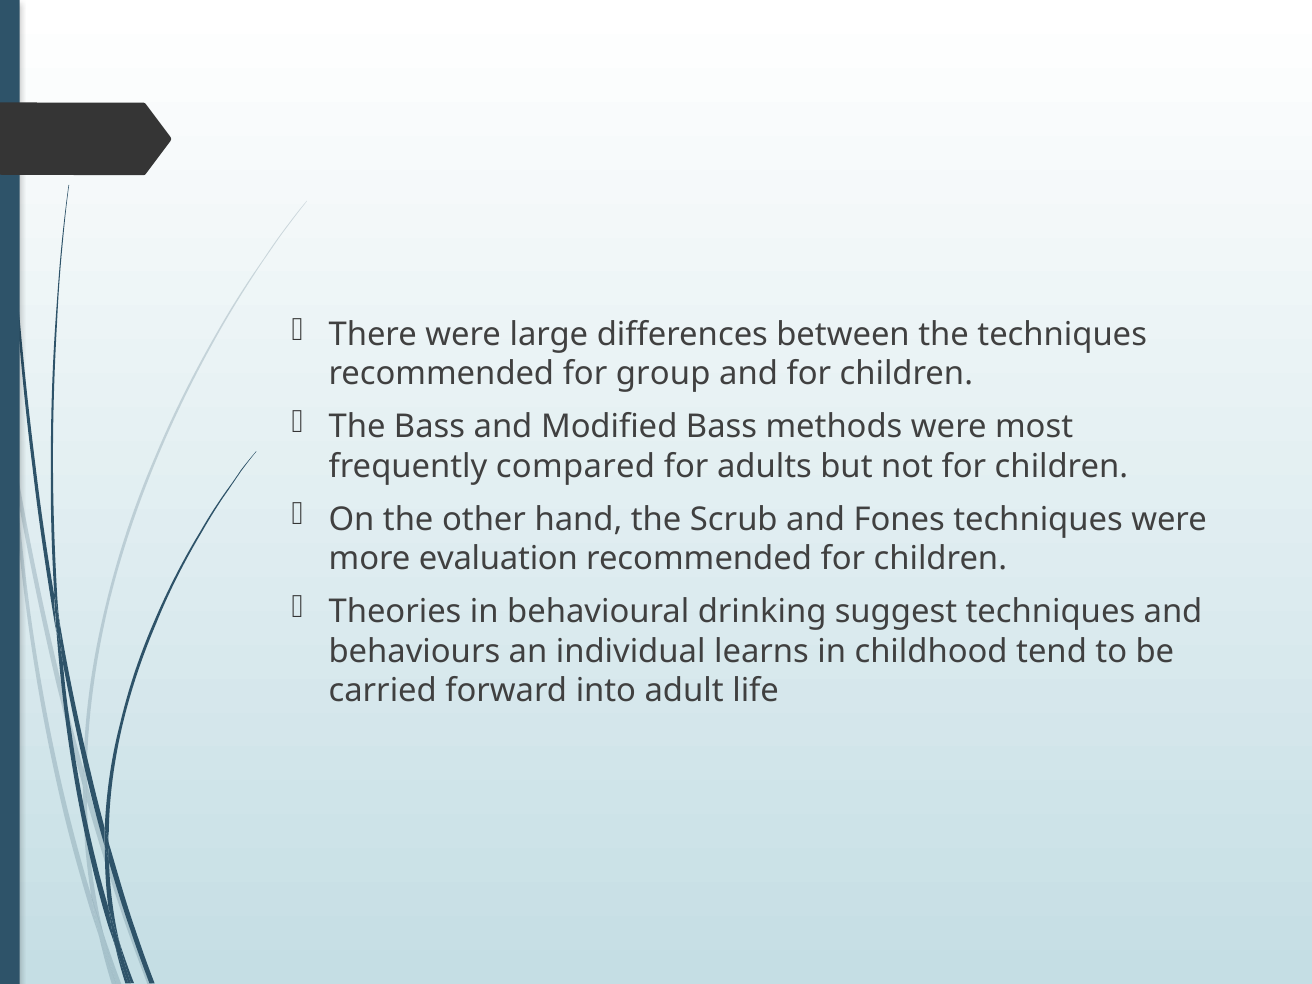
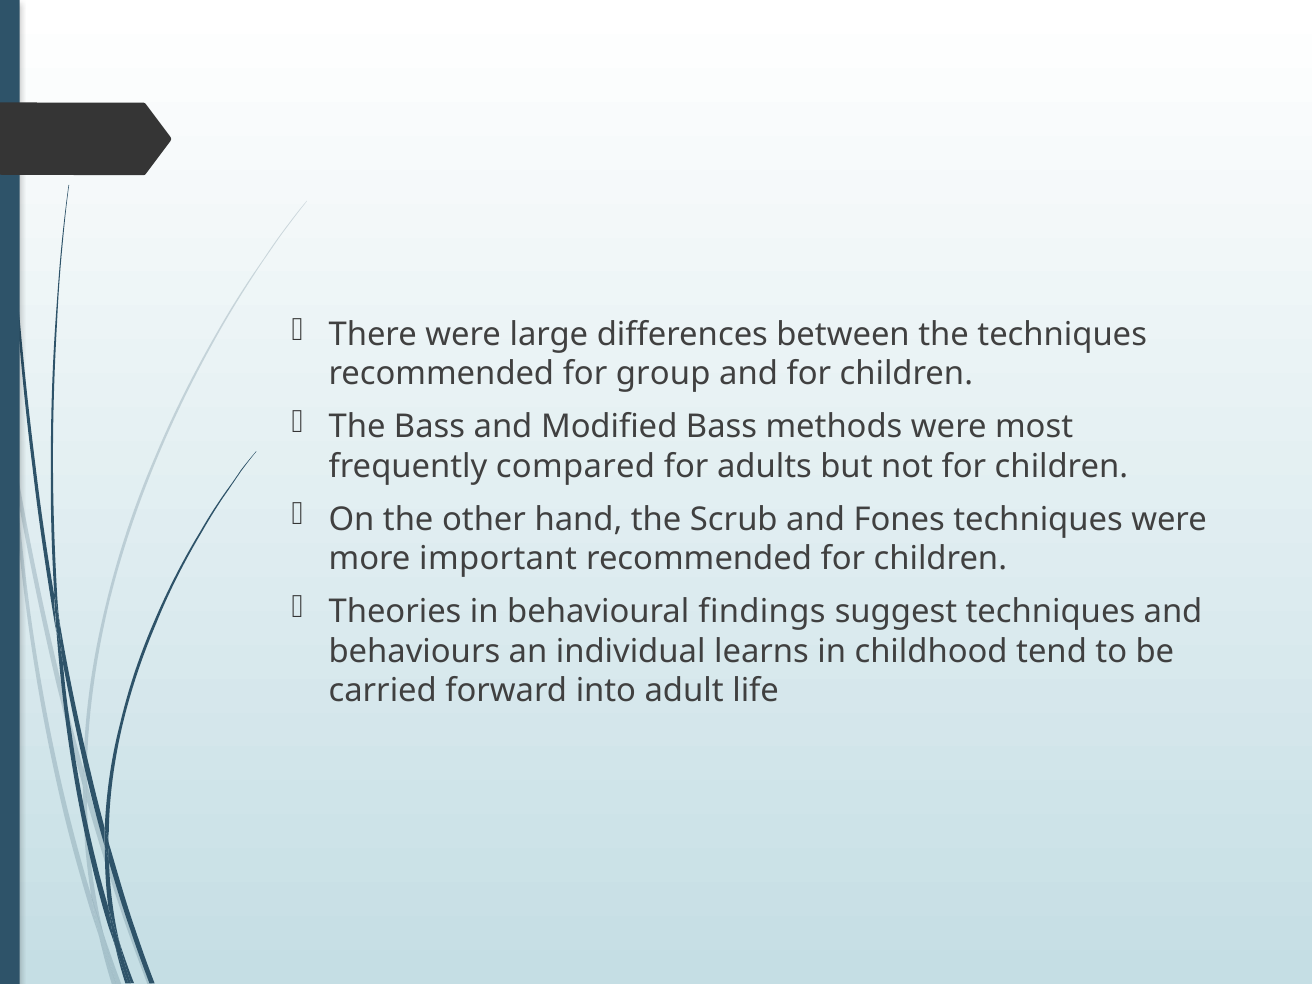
evaluation: evaluation -> important
drinking: drinking -> findings
